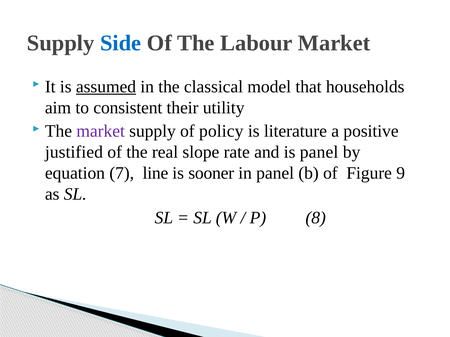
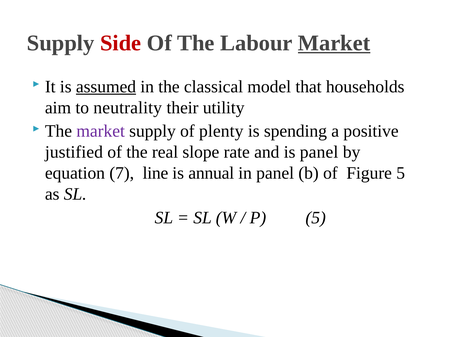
Side colour: blue -> red
Market at (334, 43) underline: none -> present
consistent: consistent -> neutrality
policy: policy -> plenty
literature: literature -> spending
sooner: sooner -> annual
Figure 9: 9 -> 5
P 8: 8 -> 5
